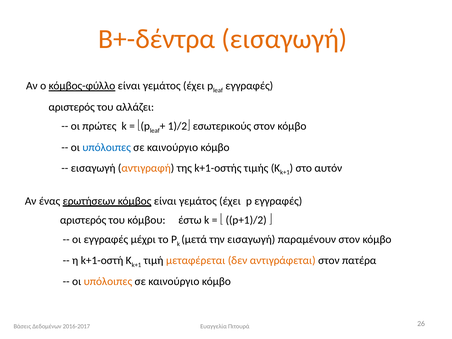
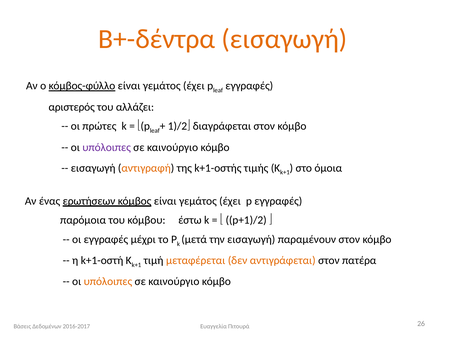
εσωτερικούς: εσωτερικούς -> διαγράφεται
υπόλοιπες at (107, 147) colour: blue -> purple
αυτόν: αυτόν -> όμοια
αριστερός at (83, 220): αριστερός -> παρόμοια
